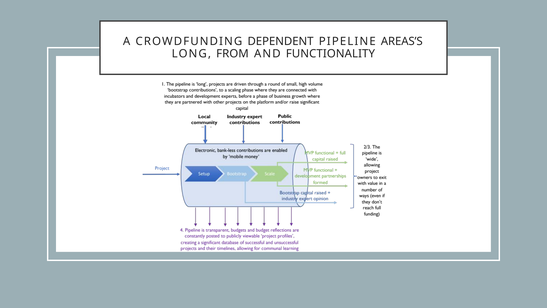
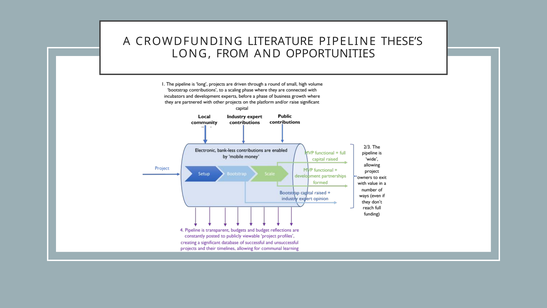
DEPENDENT: DEPENDENT -> LITERATURE
AREAS’S: AREAS’S -> THESE’S
FUNCTIONALITY: FUNCTIONALITY -> OPPORTUNITIES
